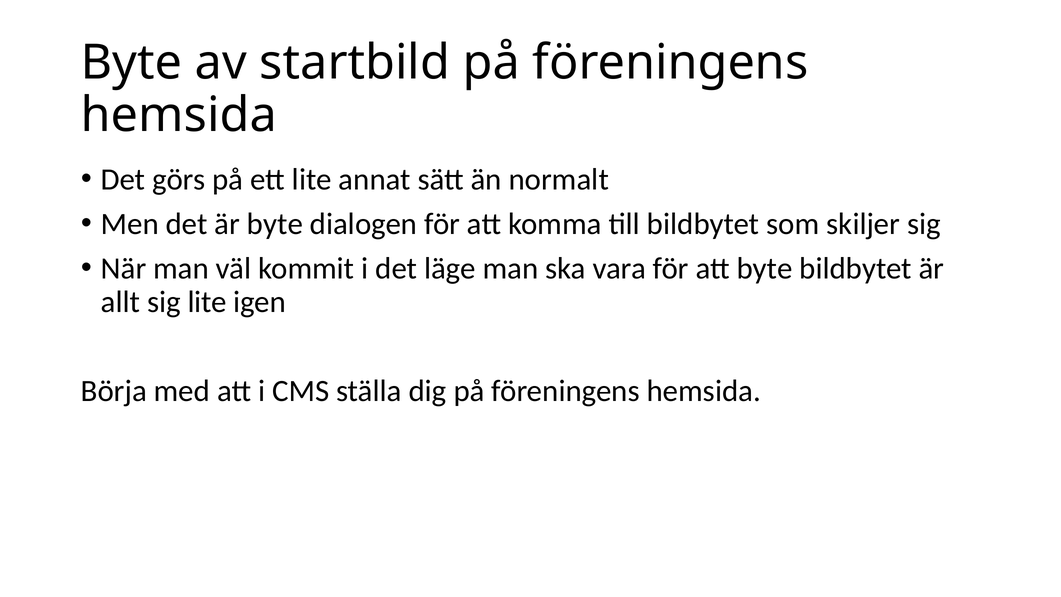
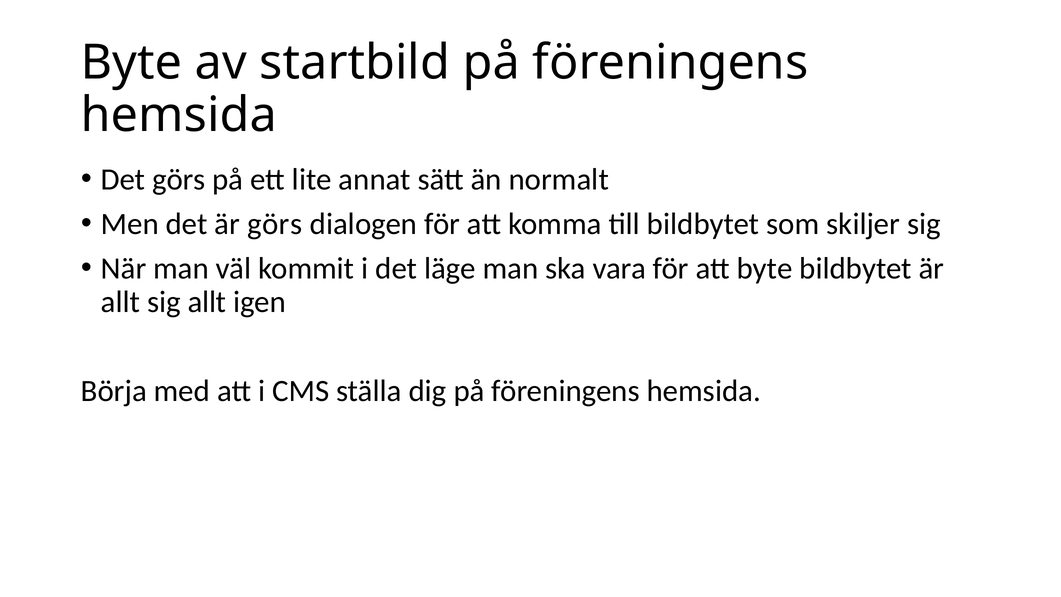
är byte: byte -> görs
sig lite: lite -> allt
